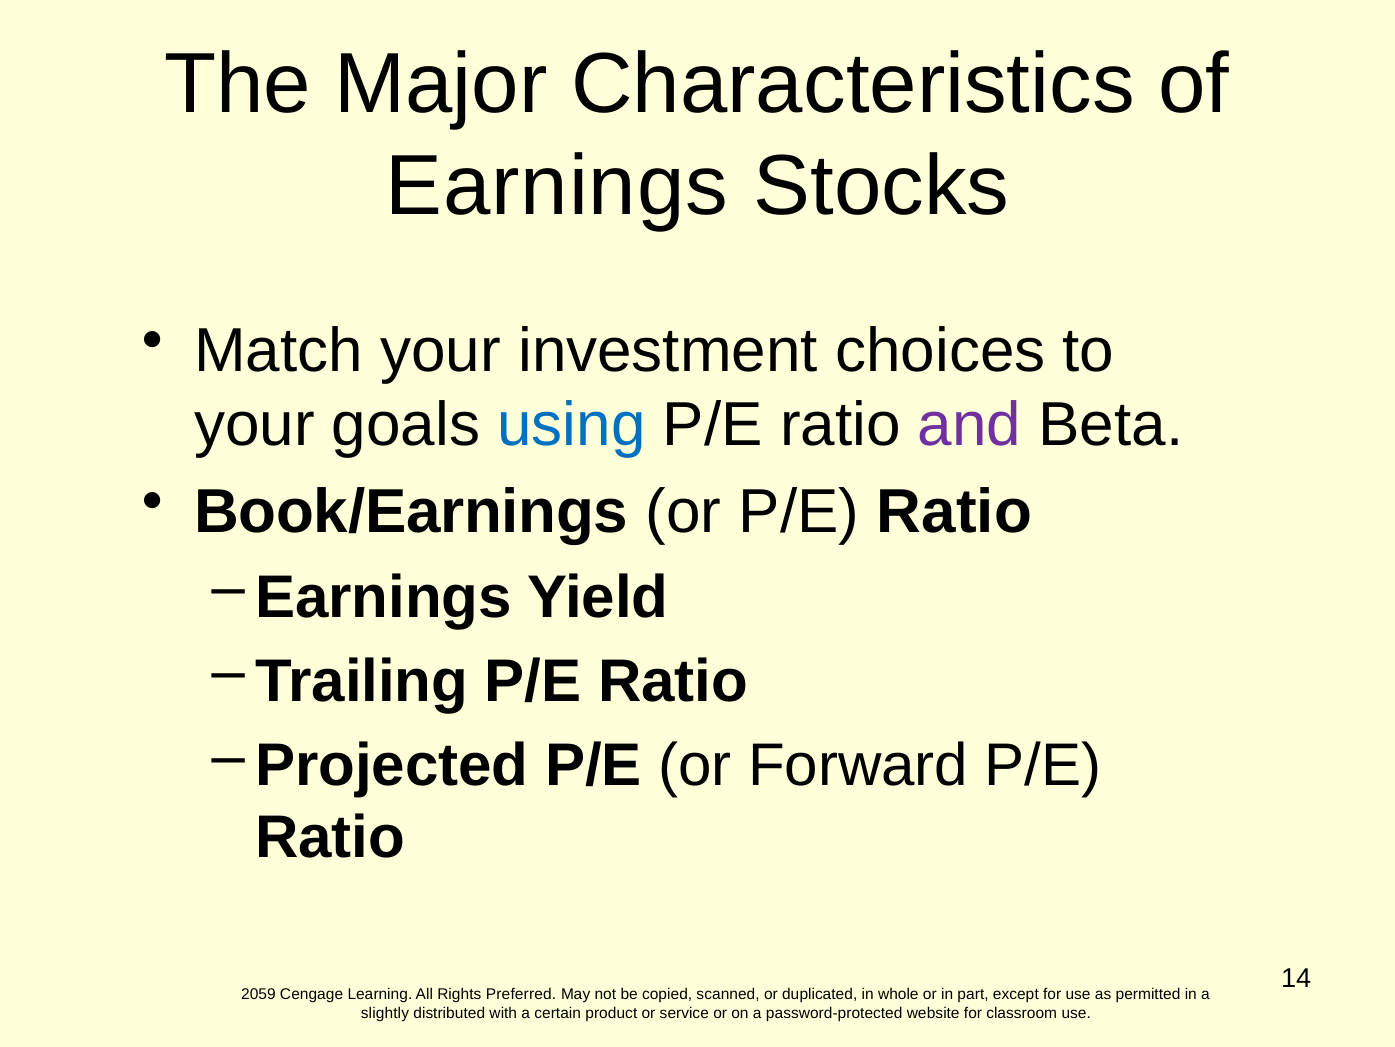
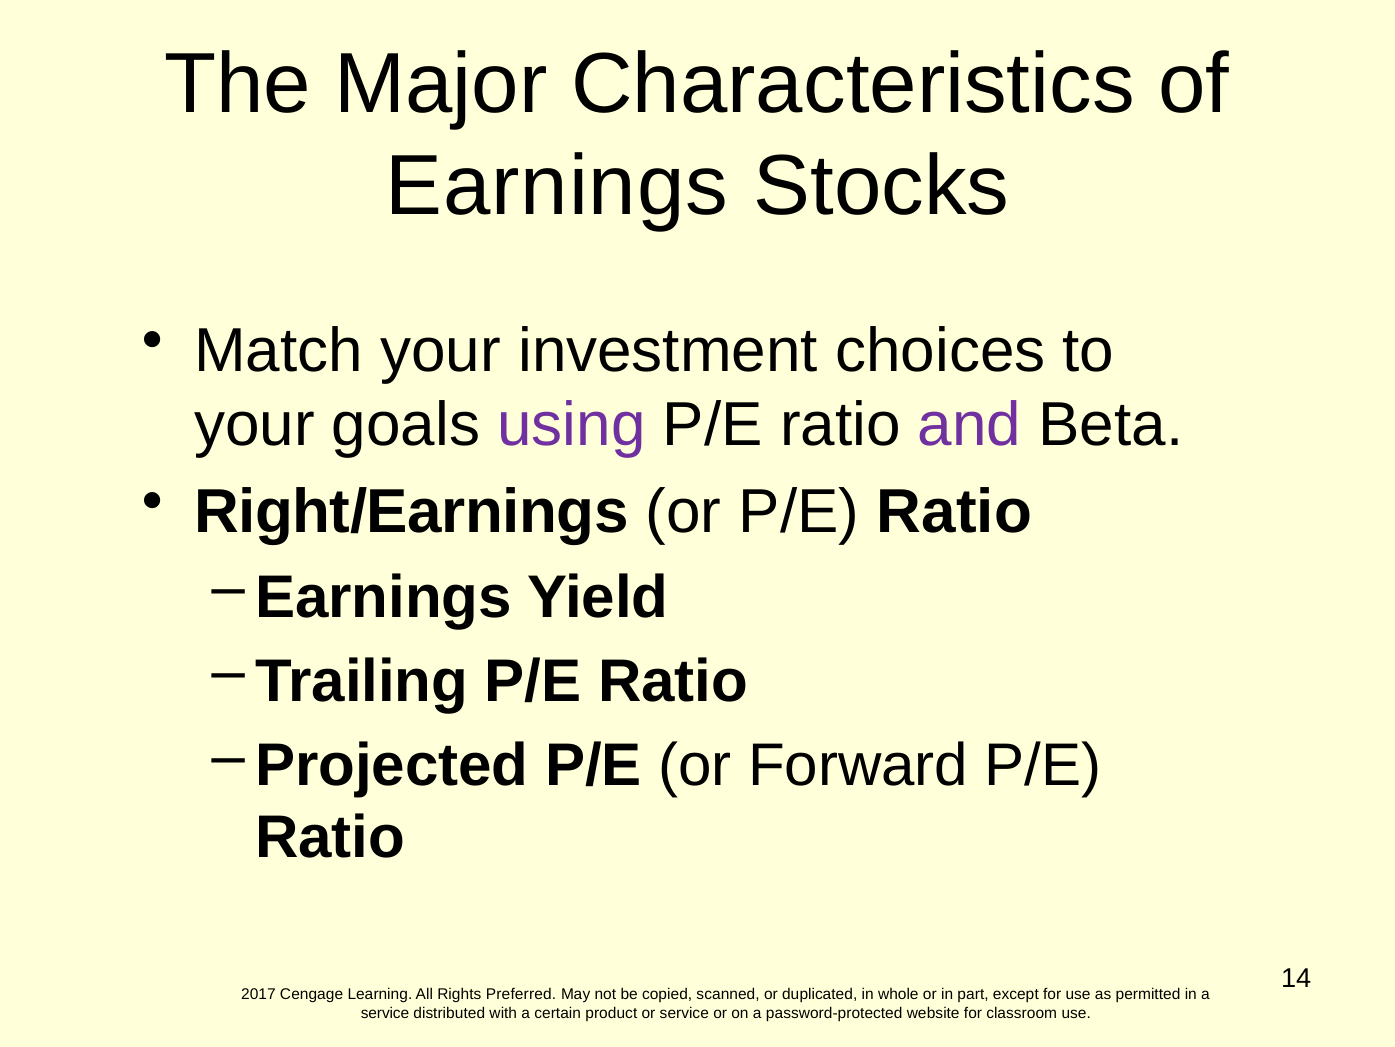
using colour: blue -> purple
Book/Earnings: Book/Earnings -> Right/Earnings
2059: 2059 -> 2017
slightly at (385, 1012): slightly -> service
